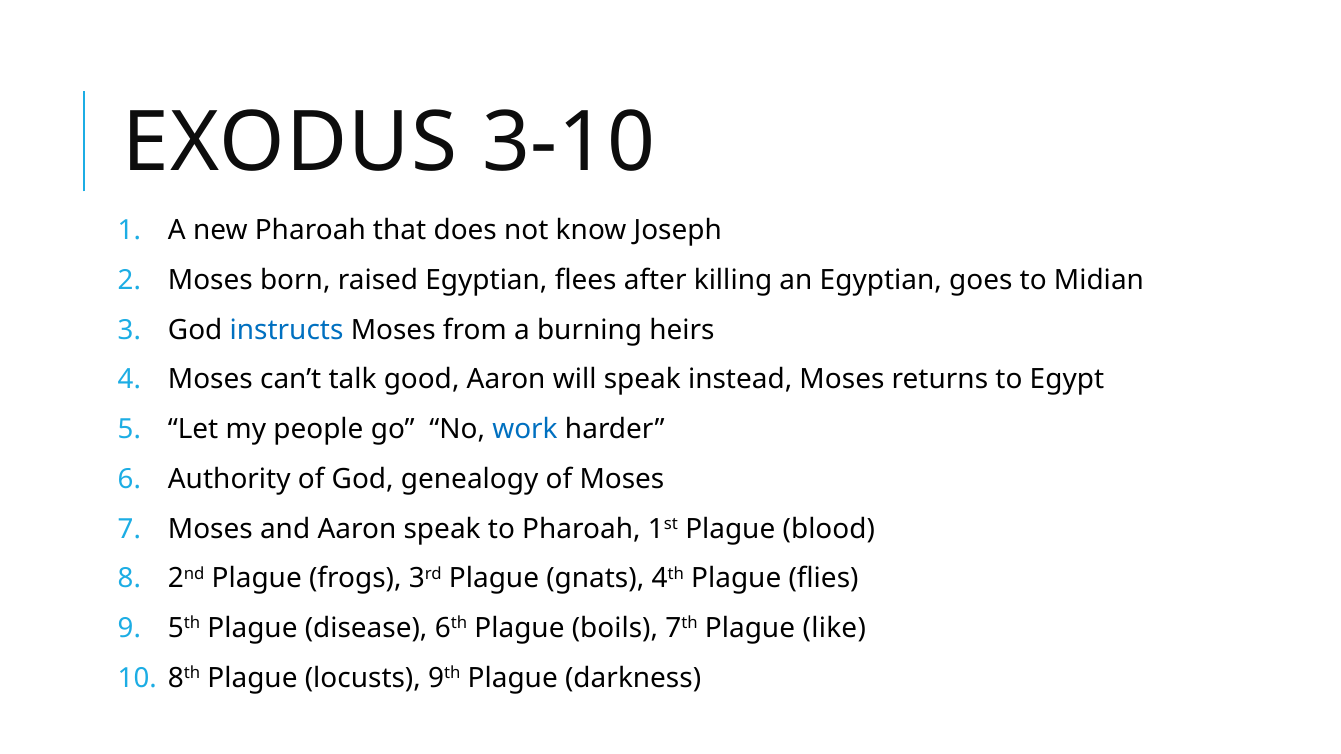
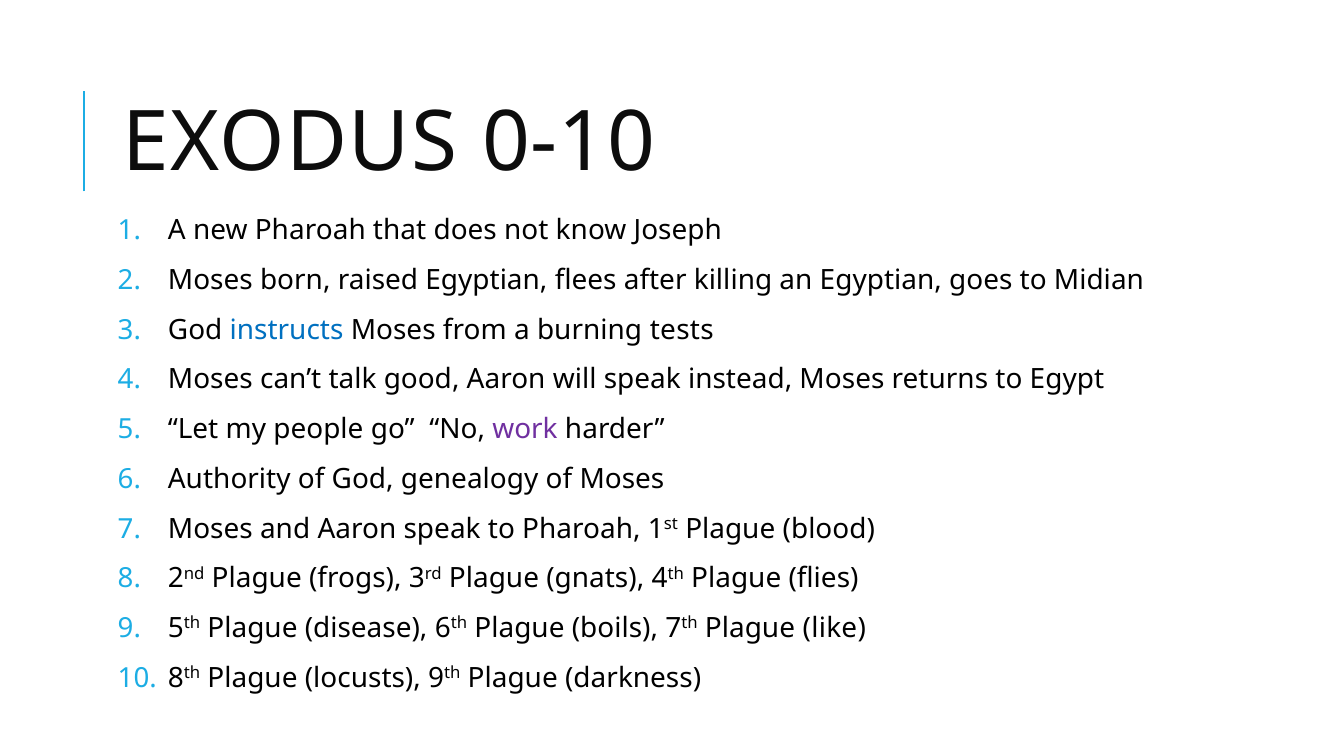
3-10: 3-10 -> 0-10
heirs: heirs -> tests
work colour: blue -> purple
